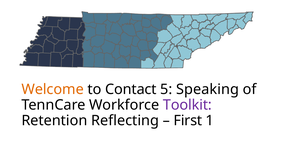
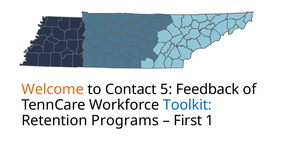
Speaking: Speaking -> Feedback
Toolkit colour: purple -> blue
Reflecting: Reflecting -> Programs
